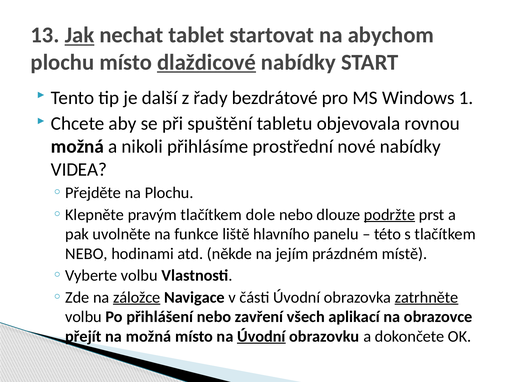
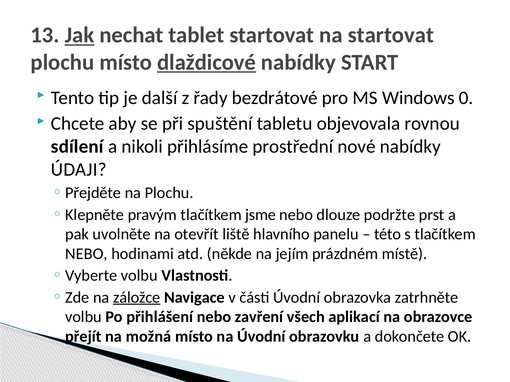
na abychom: abychom -> startovat
1: 1 -> 0
možná at (77, 147): možná -> sdílení
VIDEA: VIDEA -> ÚDAJI
dole: dole -> jsme
podržte underline: present -> none
funkce: funkce -> otevřít
zatrhněte underline: present -> none
Úvodní at (261, 337) underline: present -> none
